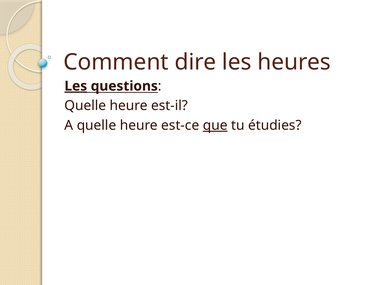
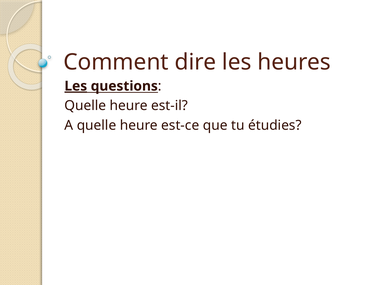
que underline: present -> none
